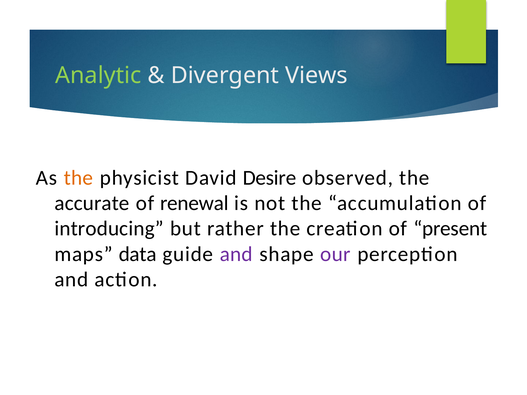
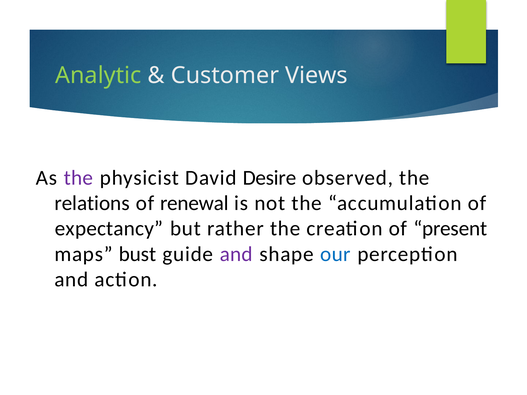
Divergent: Divergent -> Customer
the at (78, 178) colour: orange -> purple
accurate: accurate -> relations
introducing: introducing -> expectancy
data: data -> bust
our colour: purple -> blue
